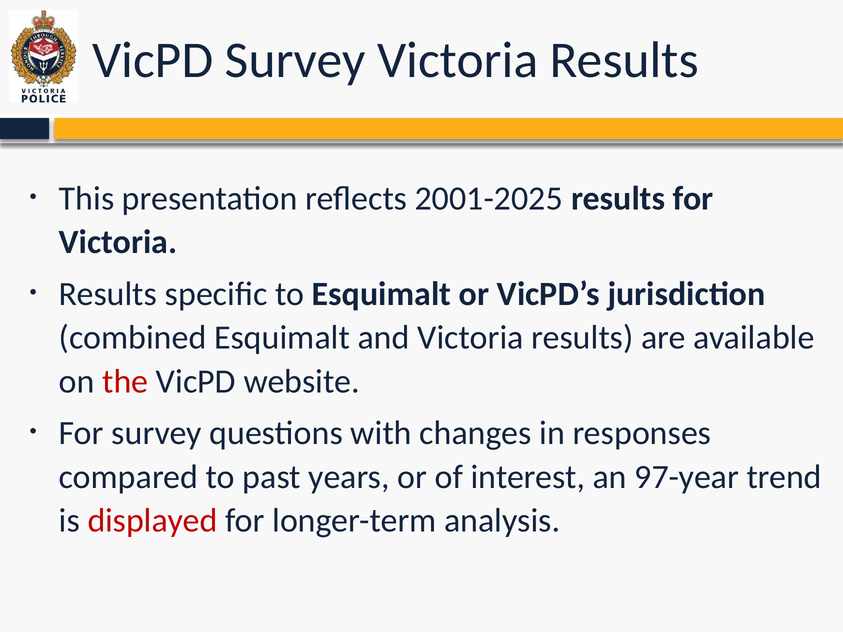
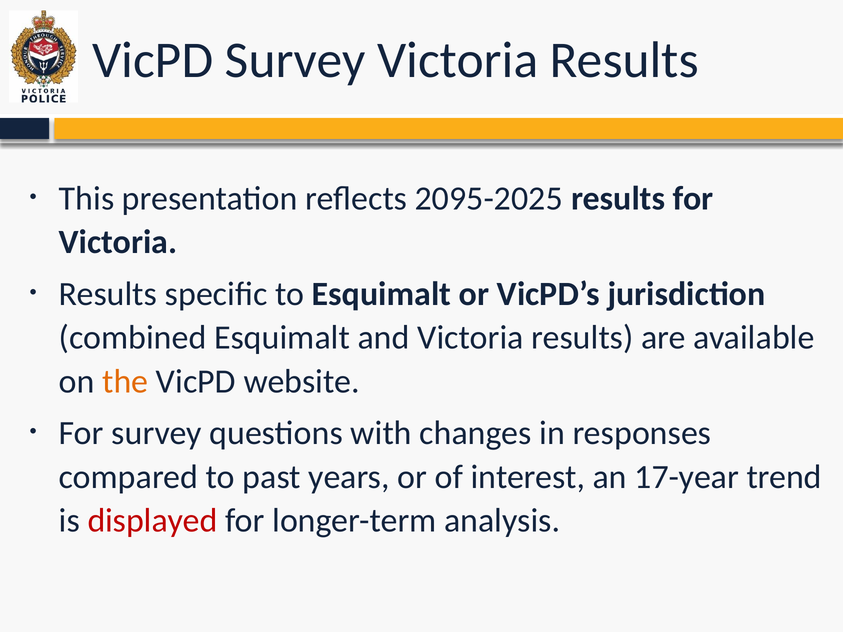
2001-2025: 2001-2025 -> 2095-2025
the colour: red -> orange
97-year: 97-year -> 17-year
